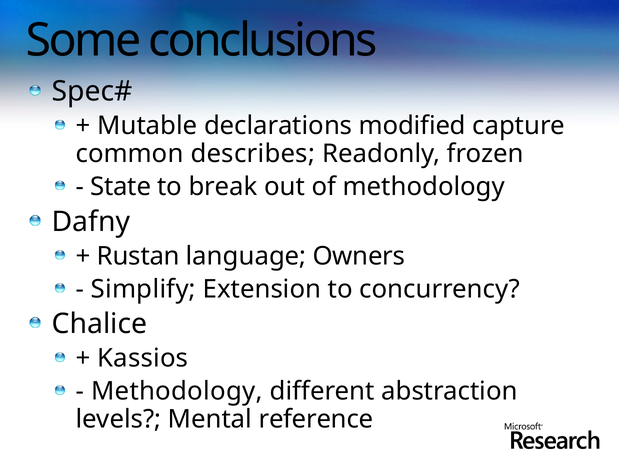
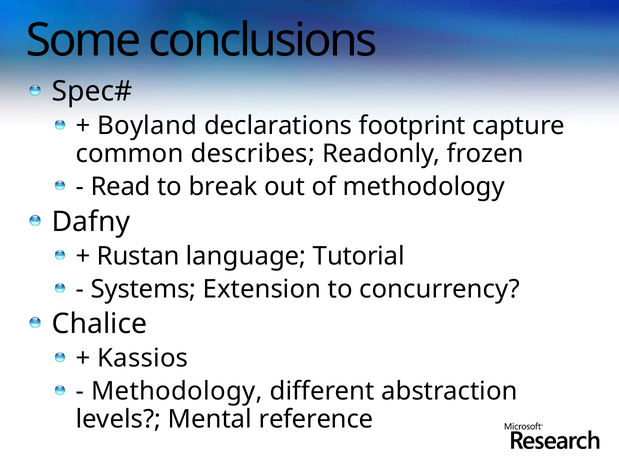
Mutable: Mutable -> Boyland
modified: modified -> footprint
State: State -> Read
Owners: Owners -> Tutorial
Simplify: Simplify -> Systems
